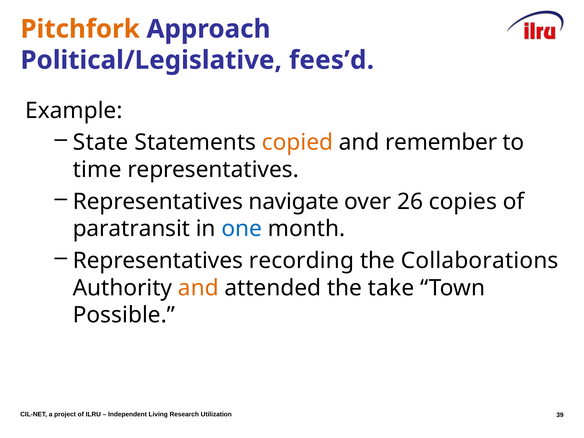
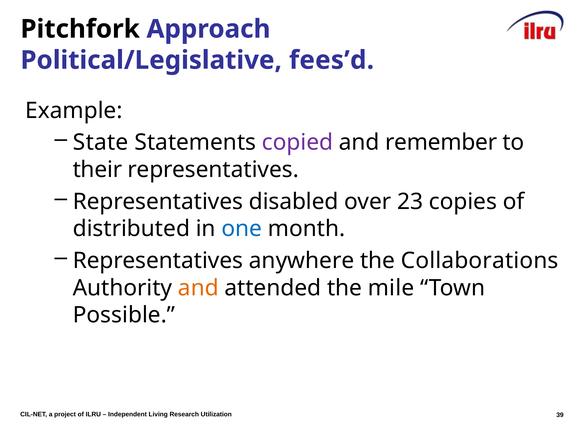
Pitchfork colour: orange -> black
copied colour: orange -> purple
time: time -> their
navigate: navigate -> disabled
26: 26 -> 23
paratransit: paratransit -> distributed
recording: recording -> anywhere
take: take -> mile
